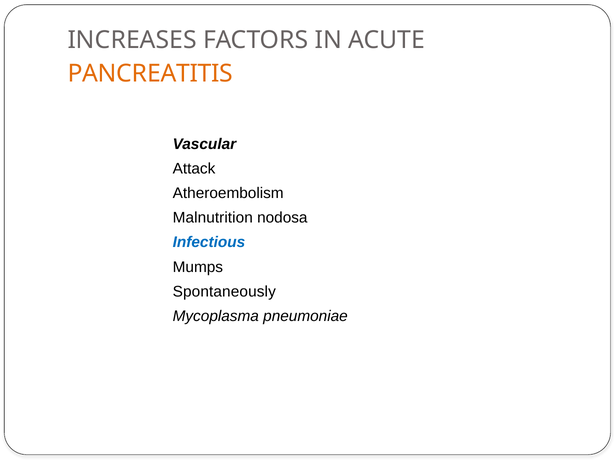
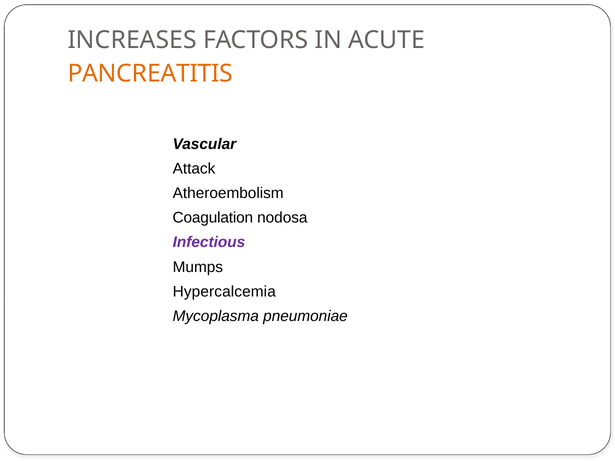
Malnutrition: Malnutrition -> Coagulation
Infectious colour: blue -> purple
Spontaneously: Spontaneously -> Hypercalcemia
